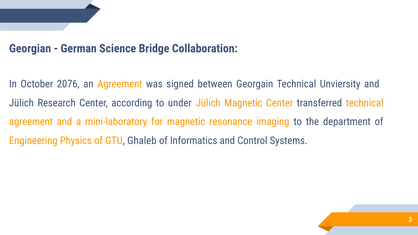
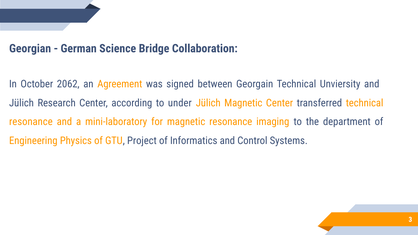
2076: 2076 -> 2062
agreement at (31, 122): agreement -> resonance
Ghaleb: Ghaleb -> Project
